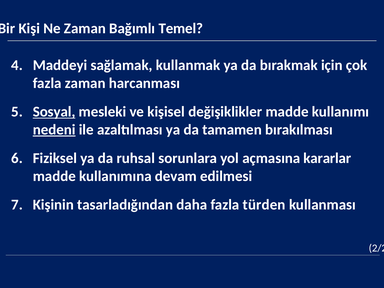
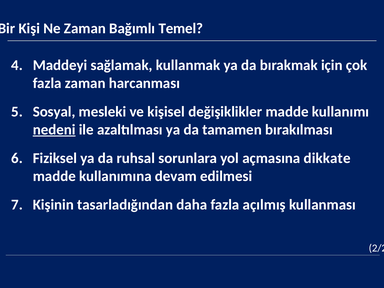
Sosyal underline: present -> none
kararlar: kararlar -> dikkate
türden: türden -> açılmış
